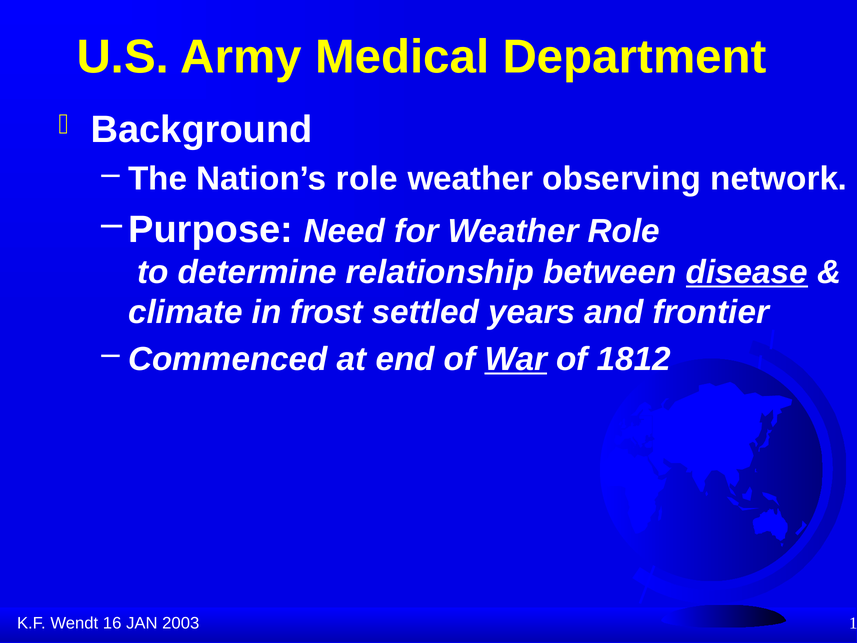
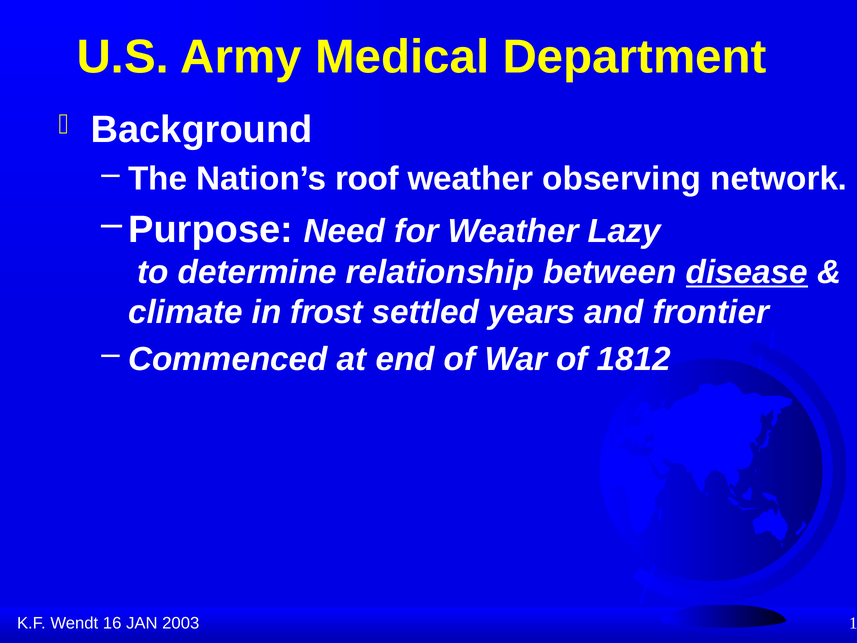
Nation’s role: role -> roof
Weather Role: Role -> Lazy
War underline: present -> none
